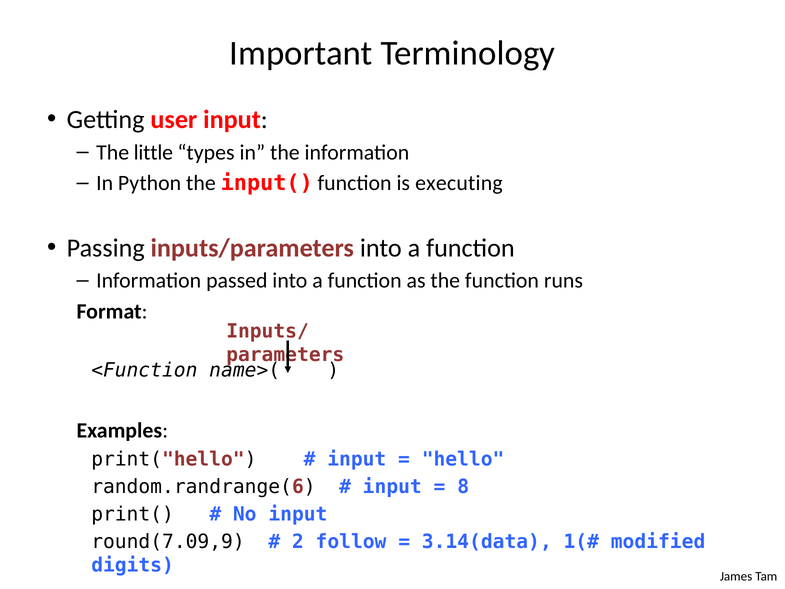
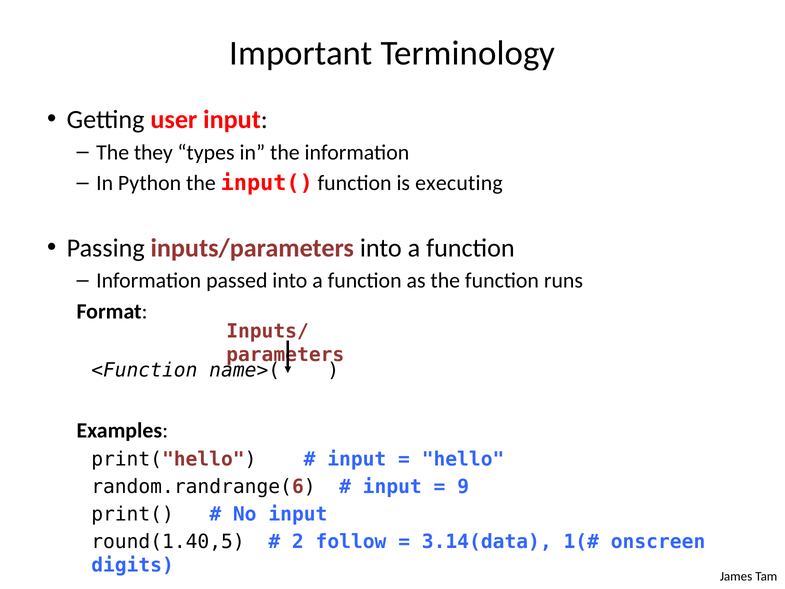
little: little -> they
8: 8 -> 9
round(7.09,9: round(7.09,9 -> round(1.40,5
modified: modified -> onscreen
